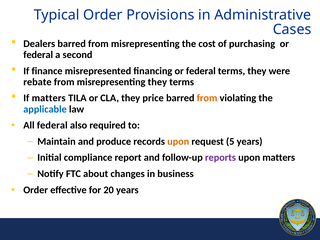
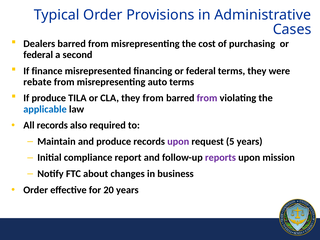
misrepresenting they: they -> auto
If matters: matters -> produce
they price: price -> from
from at (207, 98) colour: orange -> purple
All federal: federal -> records
upon at (178, 141) colour: orange -> purple
upon matters: matters -> mission
